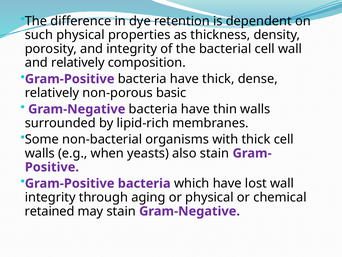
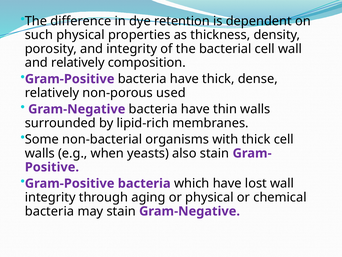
basic: basic -> used
retained at (50, 211): retained -> bacteria
